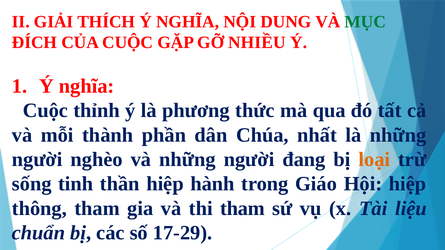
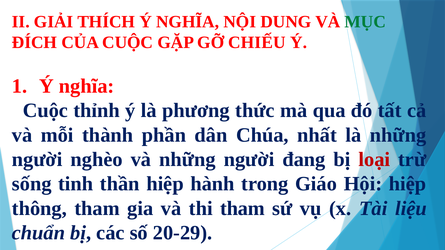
NHIỀU: NHIỀU -> CHIẾU
loại colour: orange -> red
17-29: 17-29 -> 20-29
